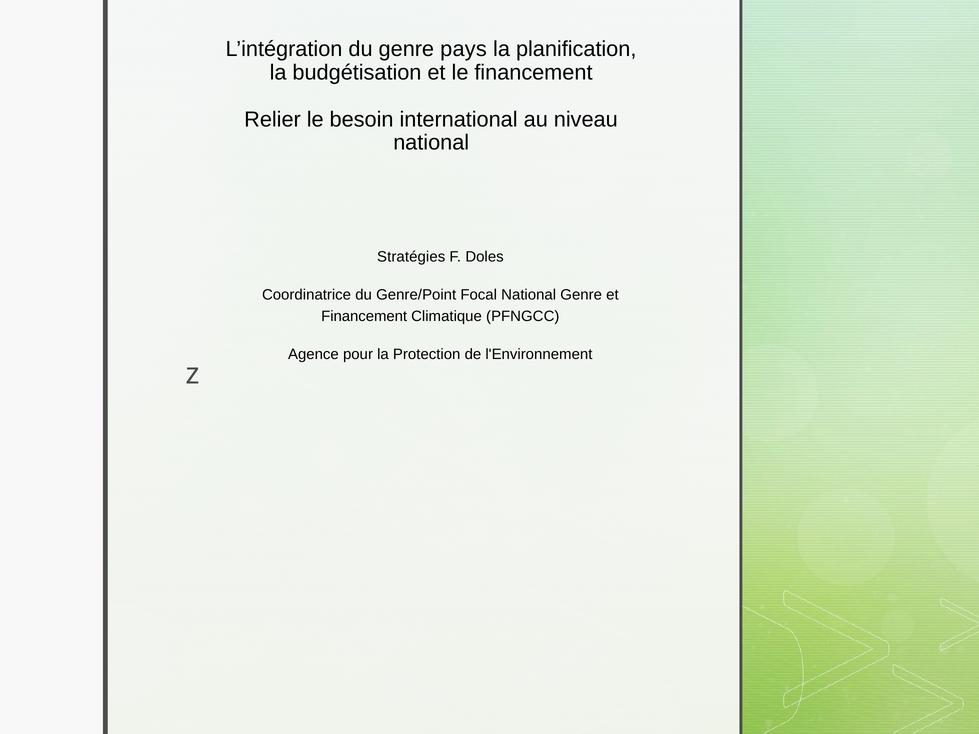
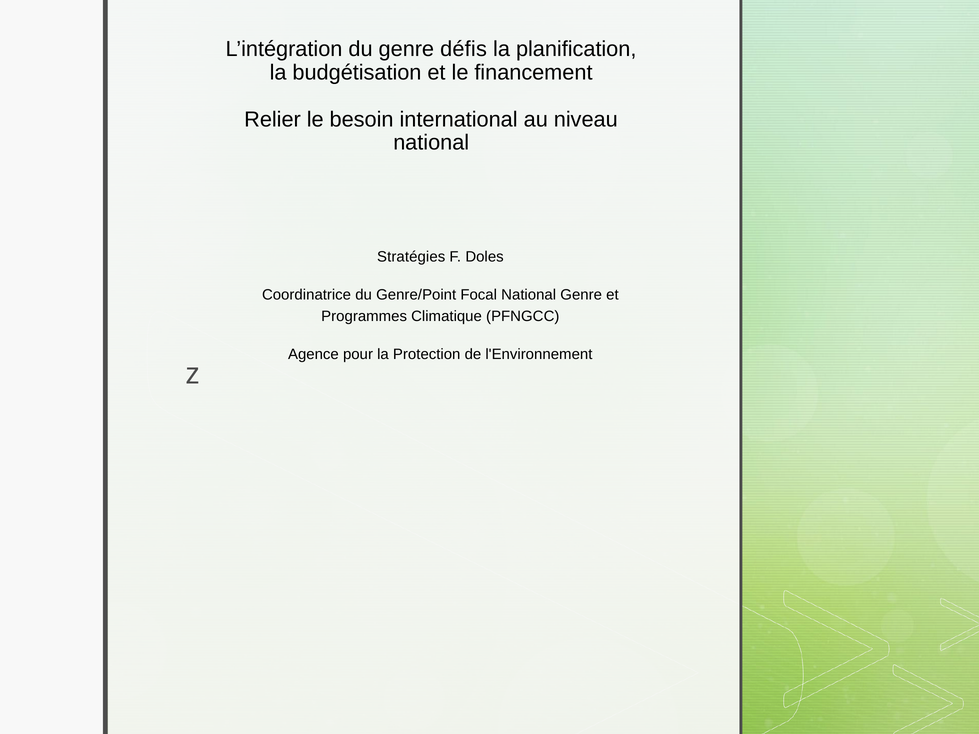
pays: pays -> défis
Financement at (364, 316): Financement -> Programmes
